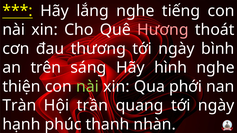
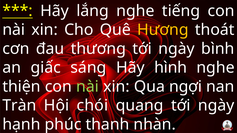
Hương colour: pink -> yellow
trên: trên -> giấc
phới: phới -> ngợi
trần: trần -> chói
